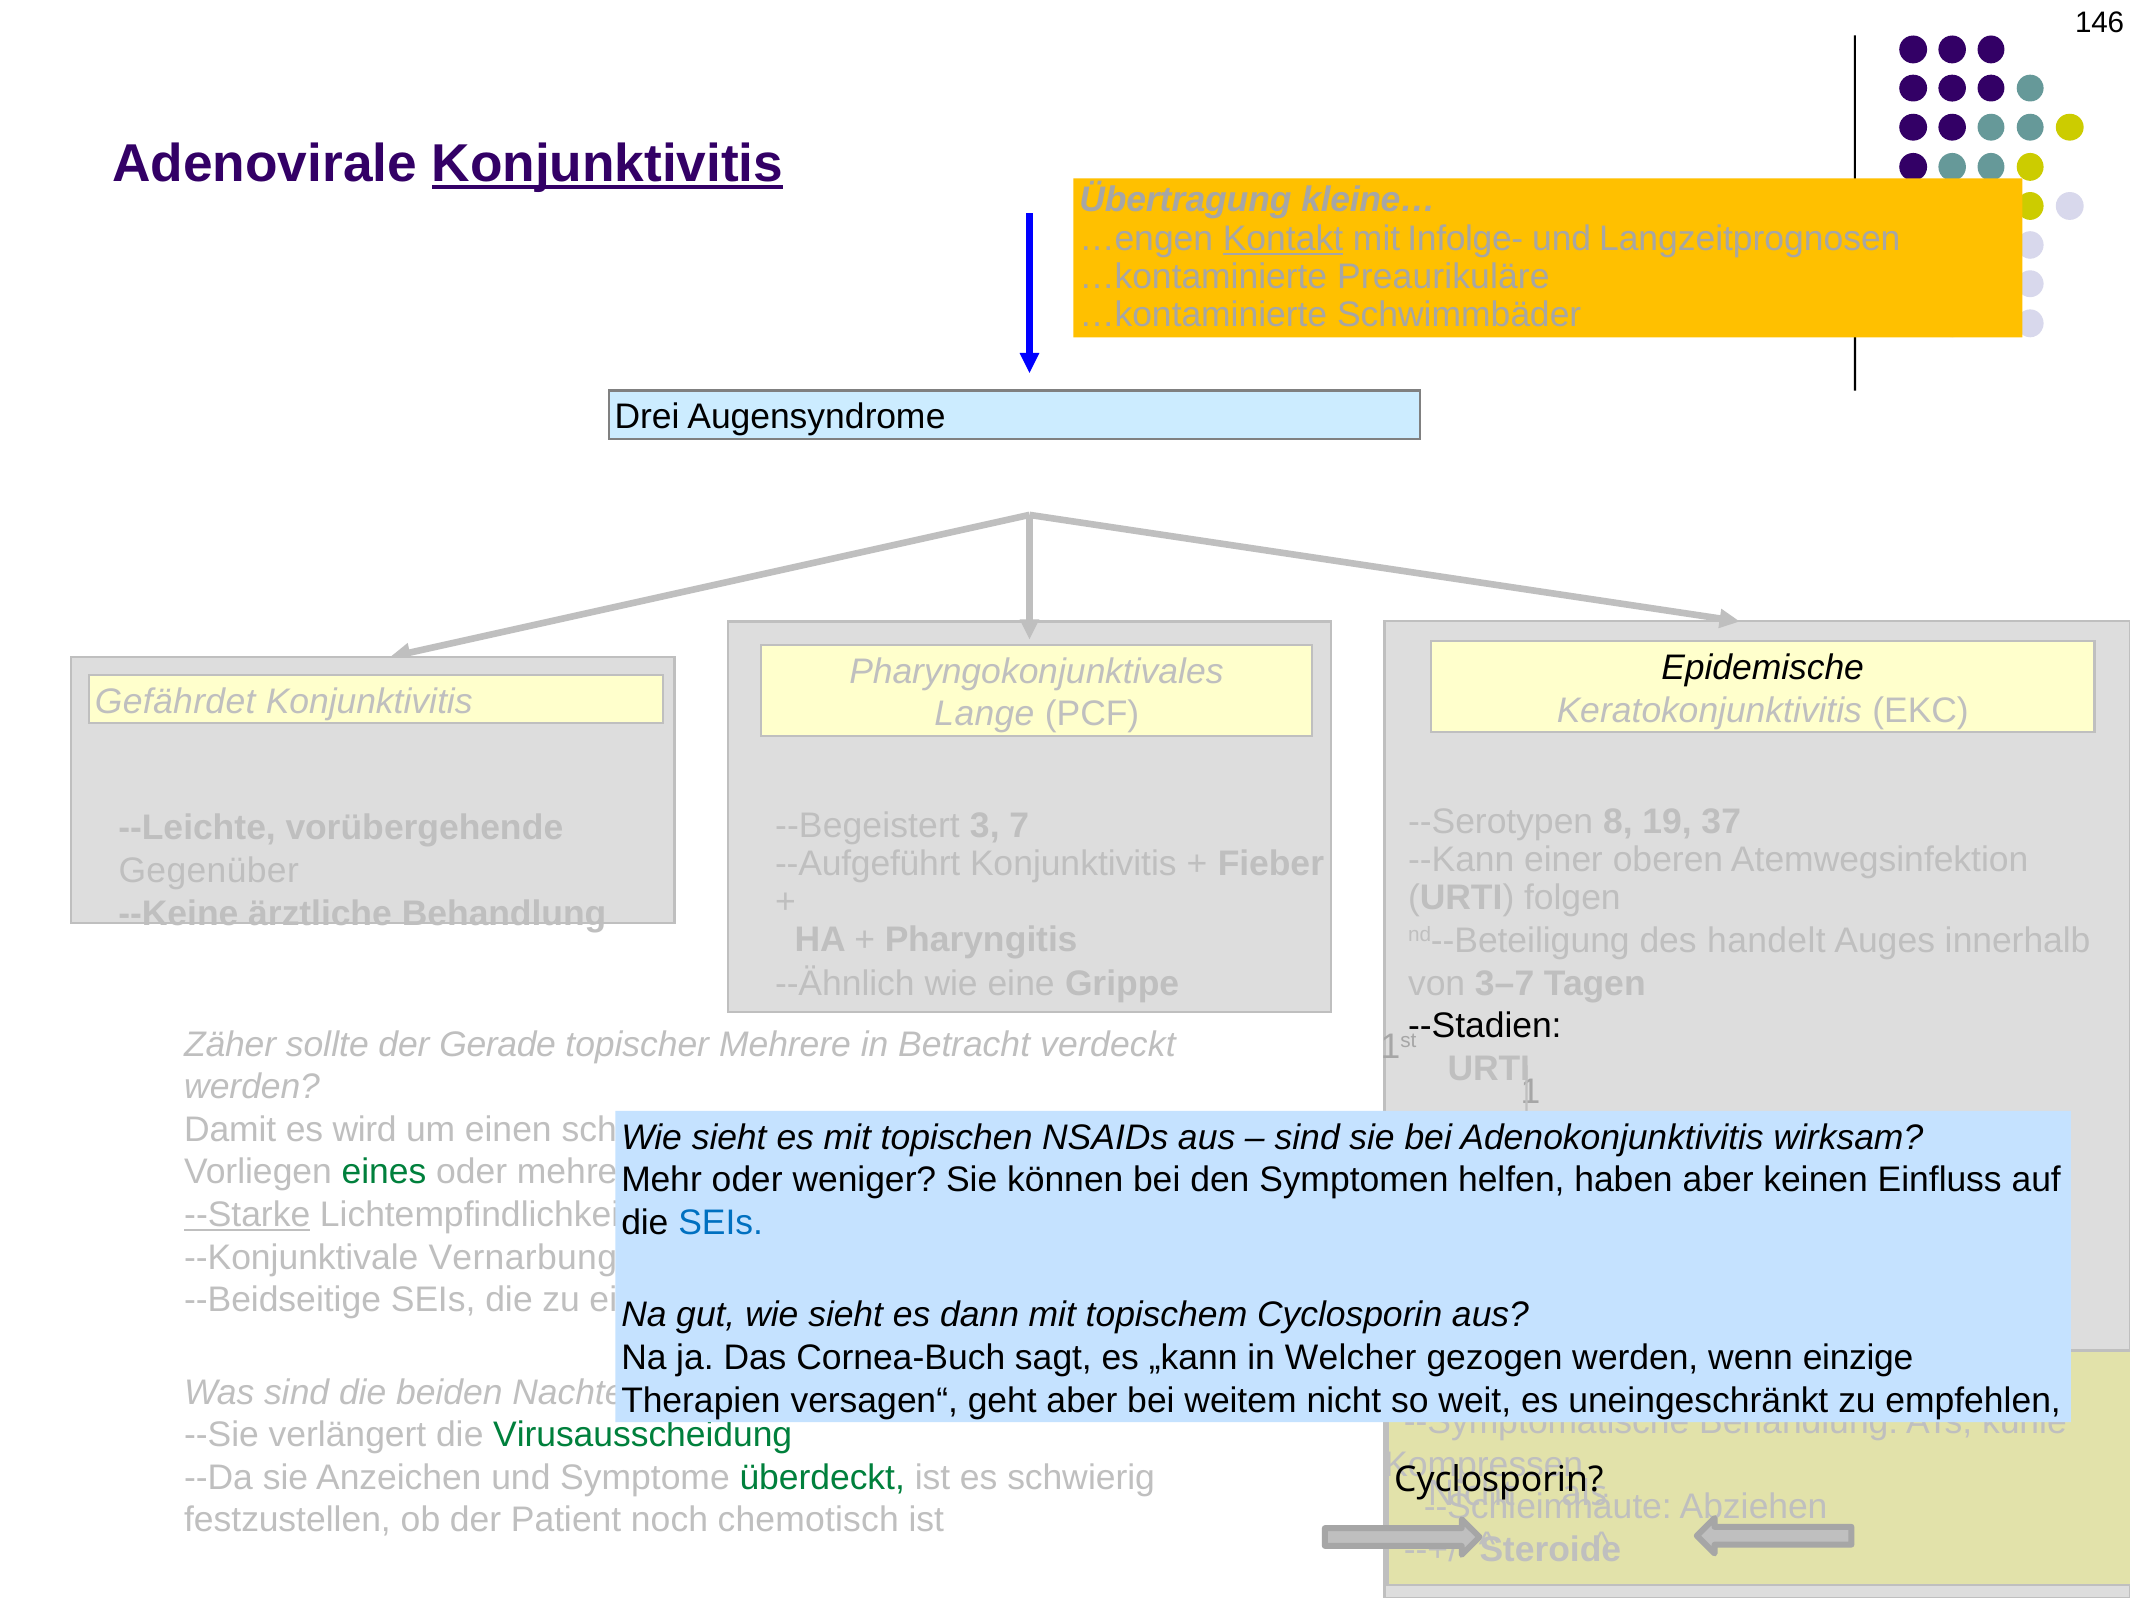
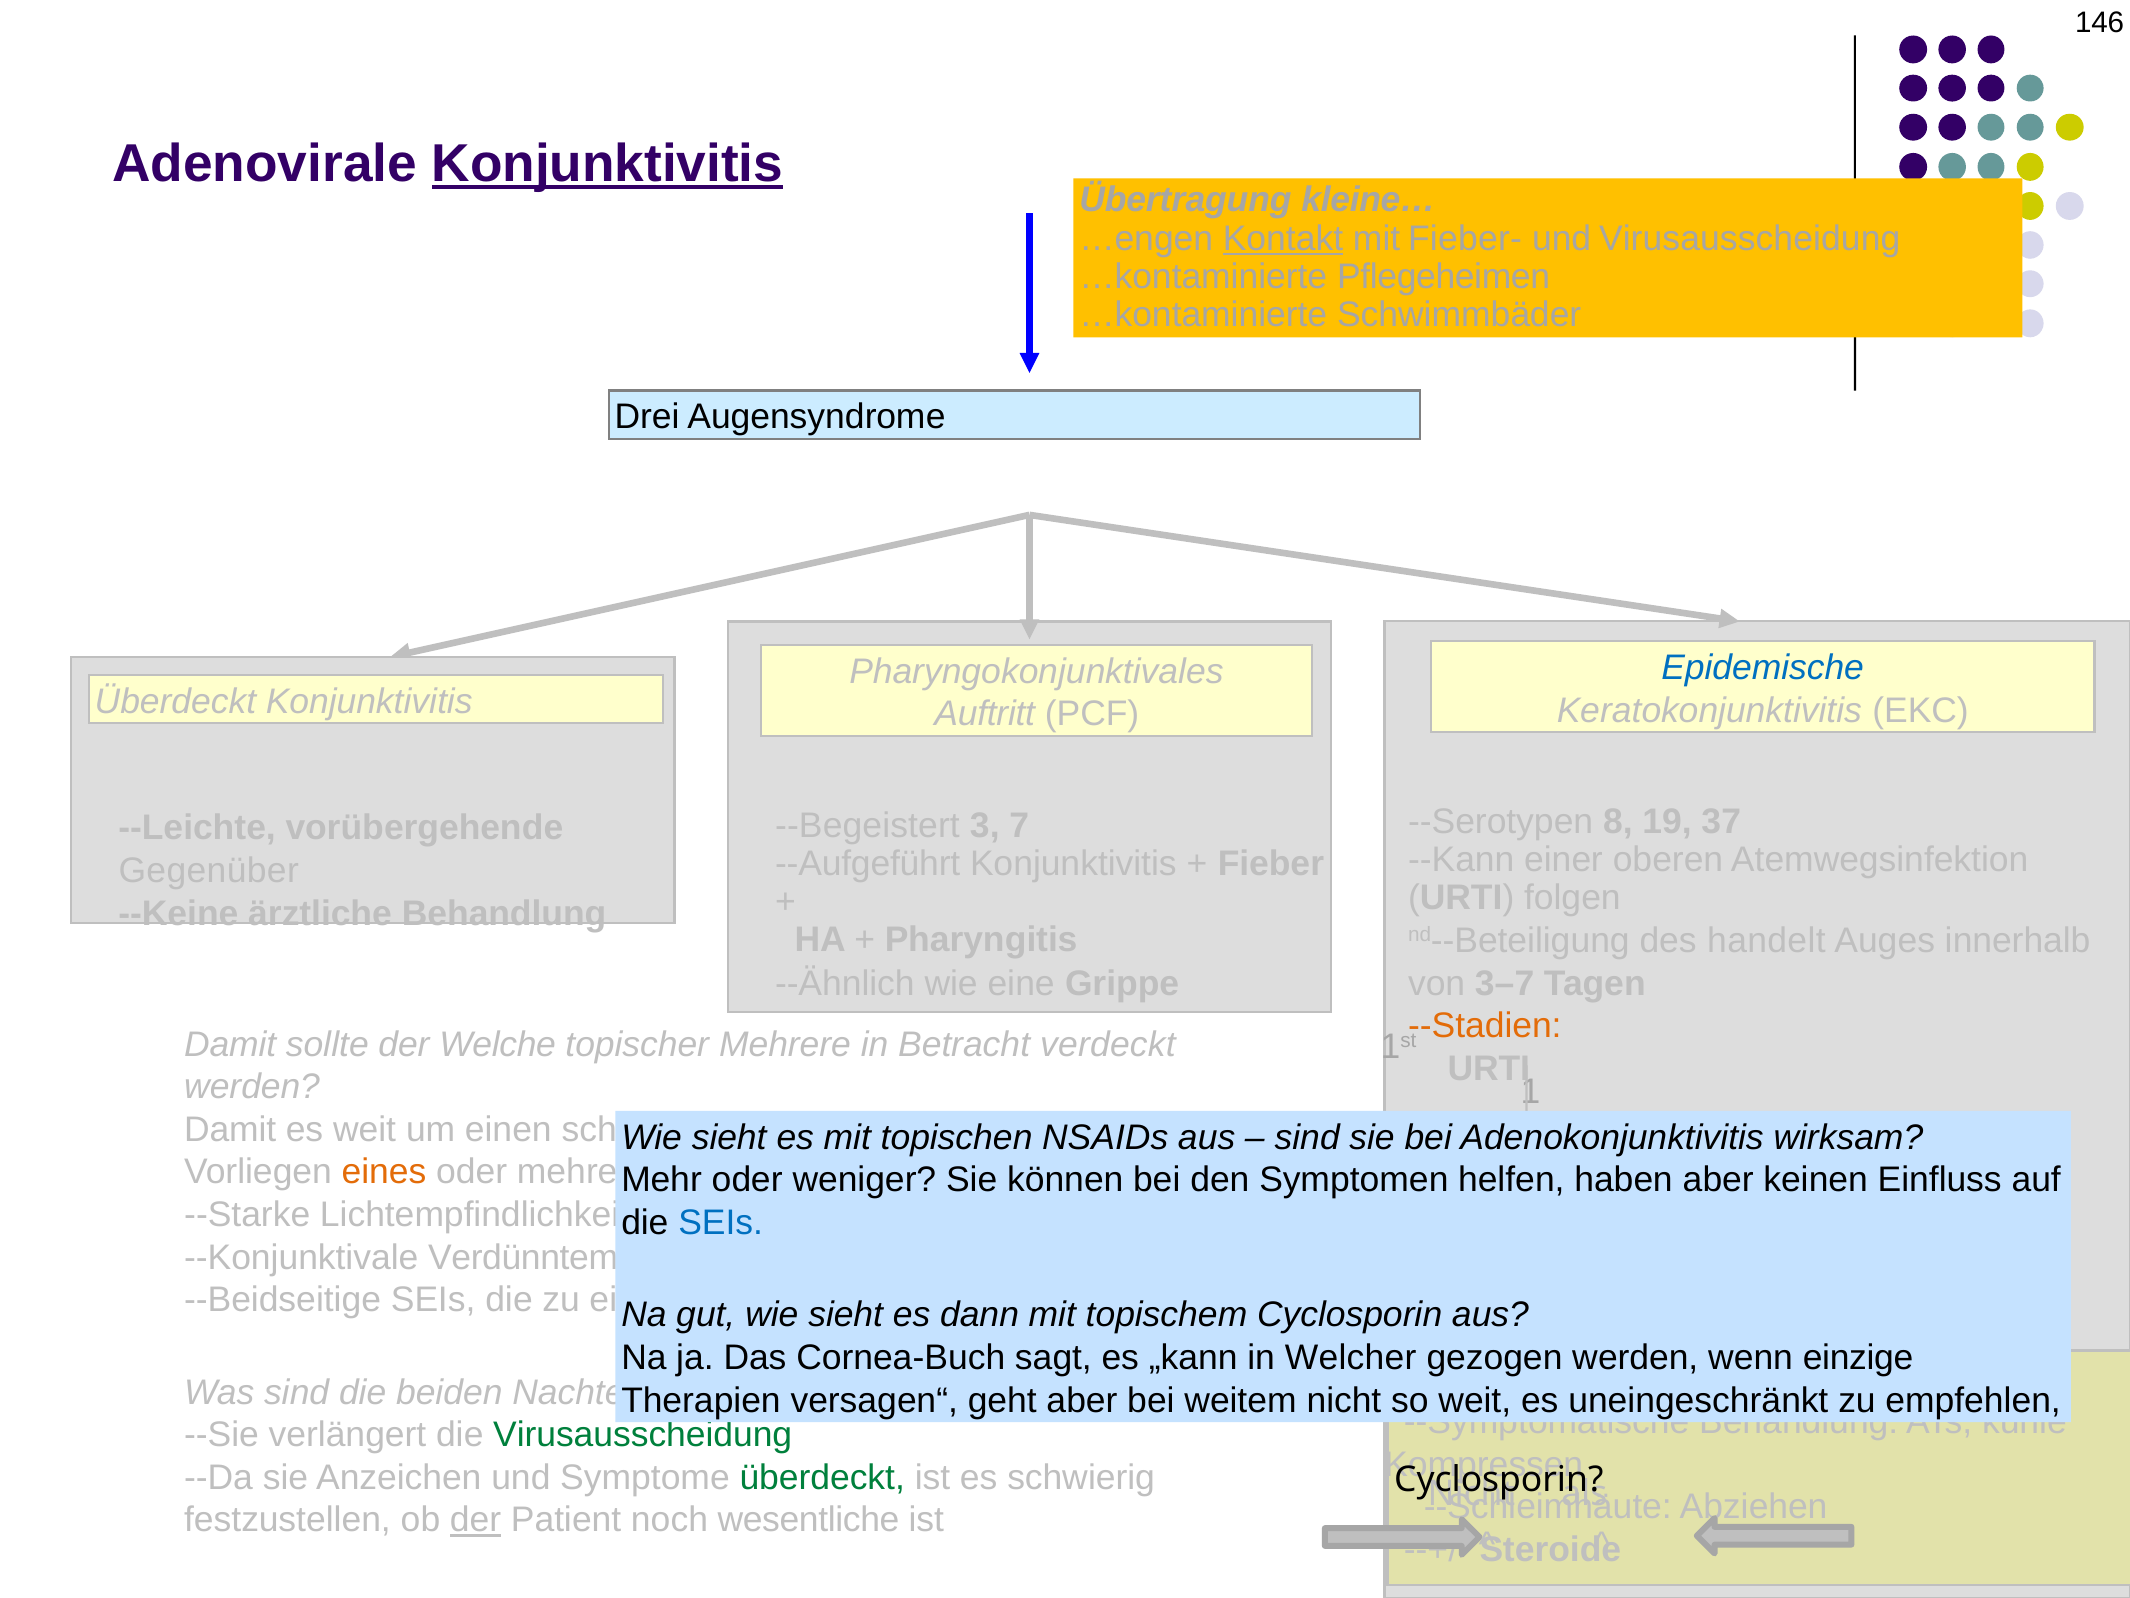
Infolge-: Infolge- -> Fieber-
und Langzeitprognosen: Langzeitprognosen -> Virusausscheidung
Preaurikuläre: Preaurikuläre -> Pflegeheimen
Epidemische colour: black -> blue
Gefährdet at (175, 701): Gefährdet -> Überdeckt
Lange: Lange -> Auftritt
--Stadien colour: black -> orange
Zäher at (230, 1044): Zäher -> Damit
Gerade: Gerade -> Welche
es wird: wird -> weit
eines colour: green -> orange
--Starke underline: present -> none
Vernarbung: Vernarbung -> Verdünntem
der at (475, 1520) underline: none -> present
chemotisch: chemotisch -> wesentliche
